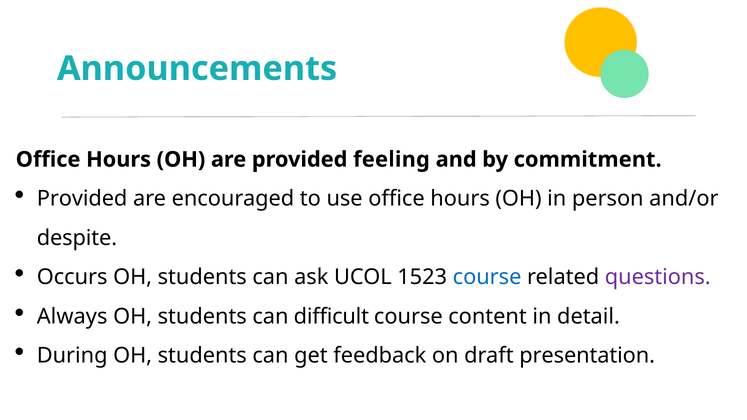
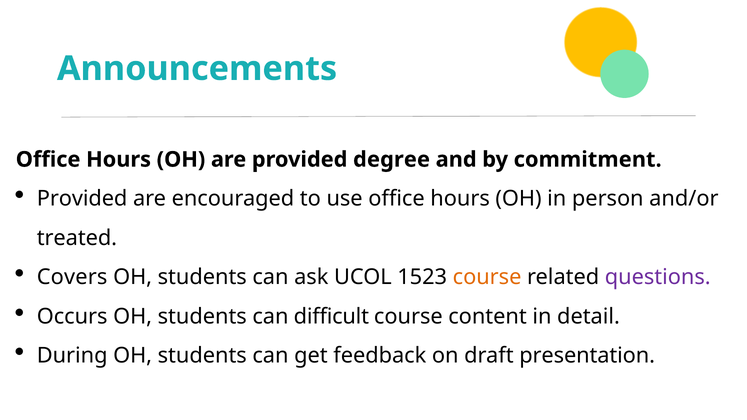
feeling: feeling -> degree
despite: despite -> treated
Occurs: Occurs -> Covers
course at (487, 277) colour: blue -> orange
Always: Always -> Occurs
